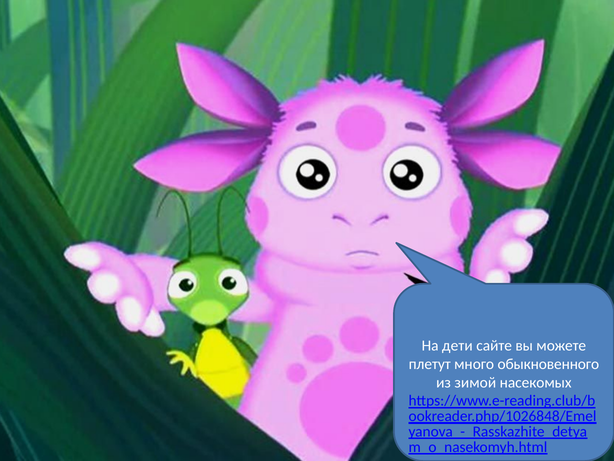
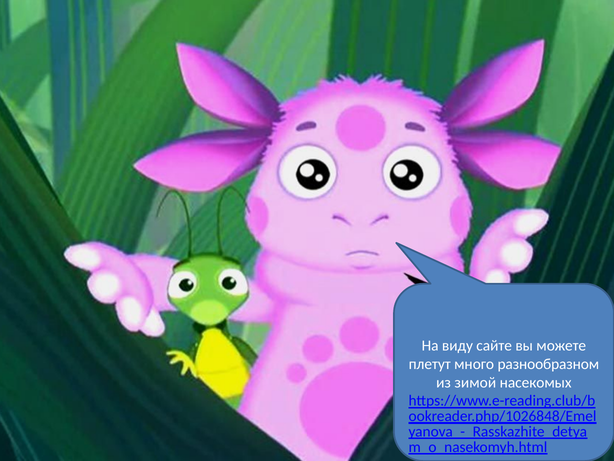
дети: дети -> виду
обыкновенного: обыкновенного -> разнообразном
